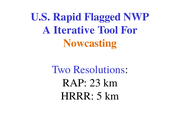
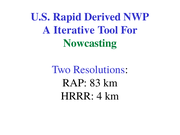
Flagged: Flagged -> Derived
Nowcasting colour: orange -> green
23: 23 -> 83
5: 5 -> 4
